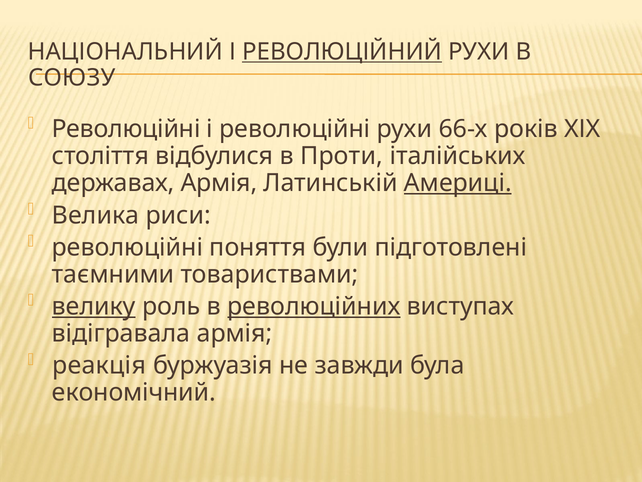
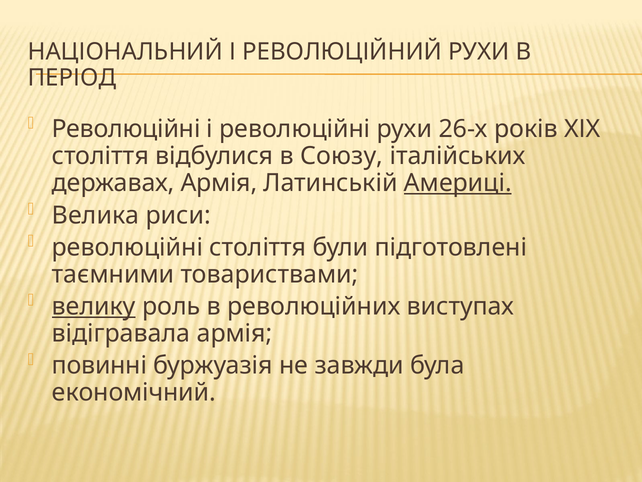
РЕВОЛЮЦІЙНИЙ underline: present -> none
СОЮЗУ: СОЮЗУ -> ПЕРІОД
66-х: 66-х -> 26-х
Проти: Проти -> Союзу
революційні поняття: поняття -> століття
революційних underline: present -> none
реакція: реакція -> повинні
